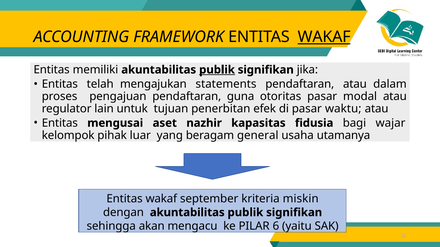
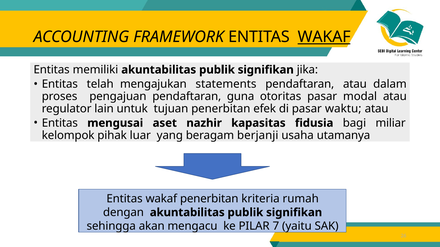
publik at (217, 70) underline: present -> none
wajar: wajar -> miliar
general: general -> berjanji
wakaf september: september -> penerbitan
miskin: miskin -> rumah
6: 6 -> 7
